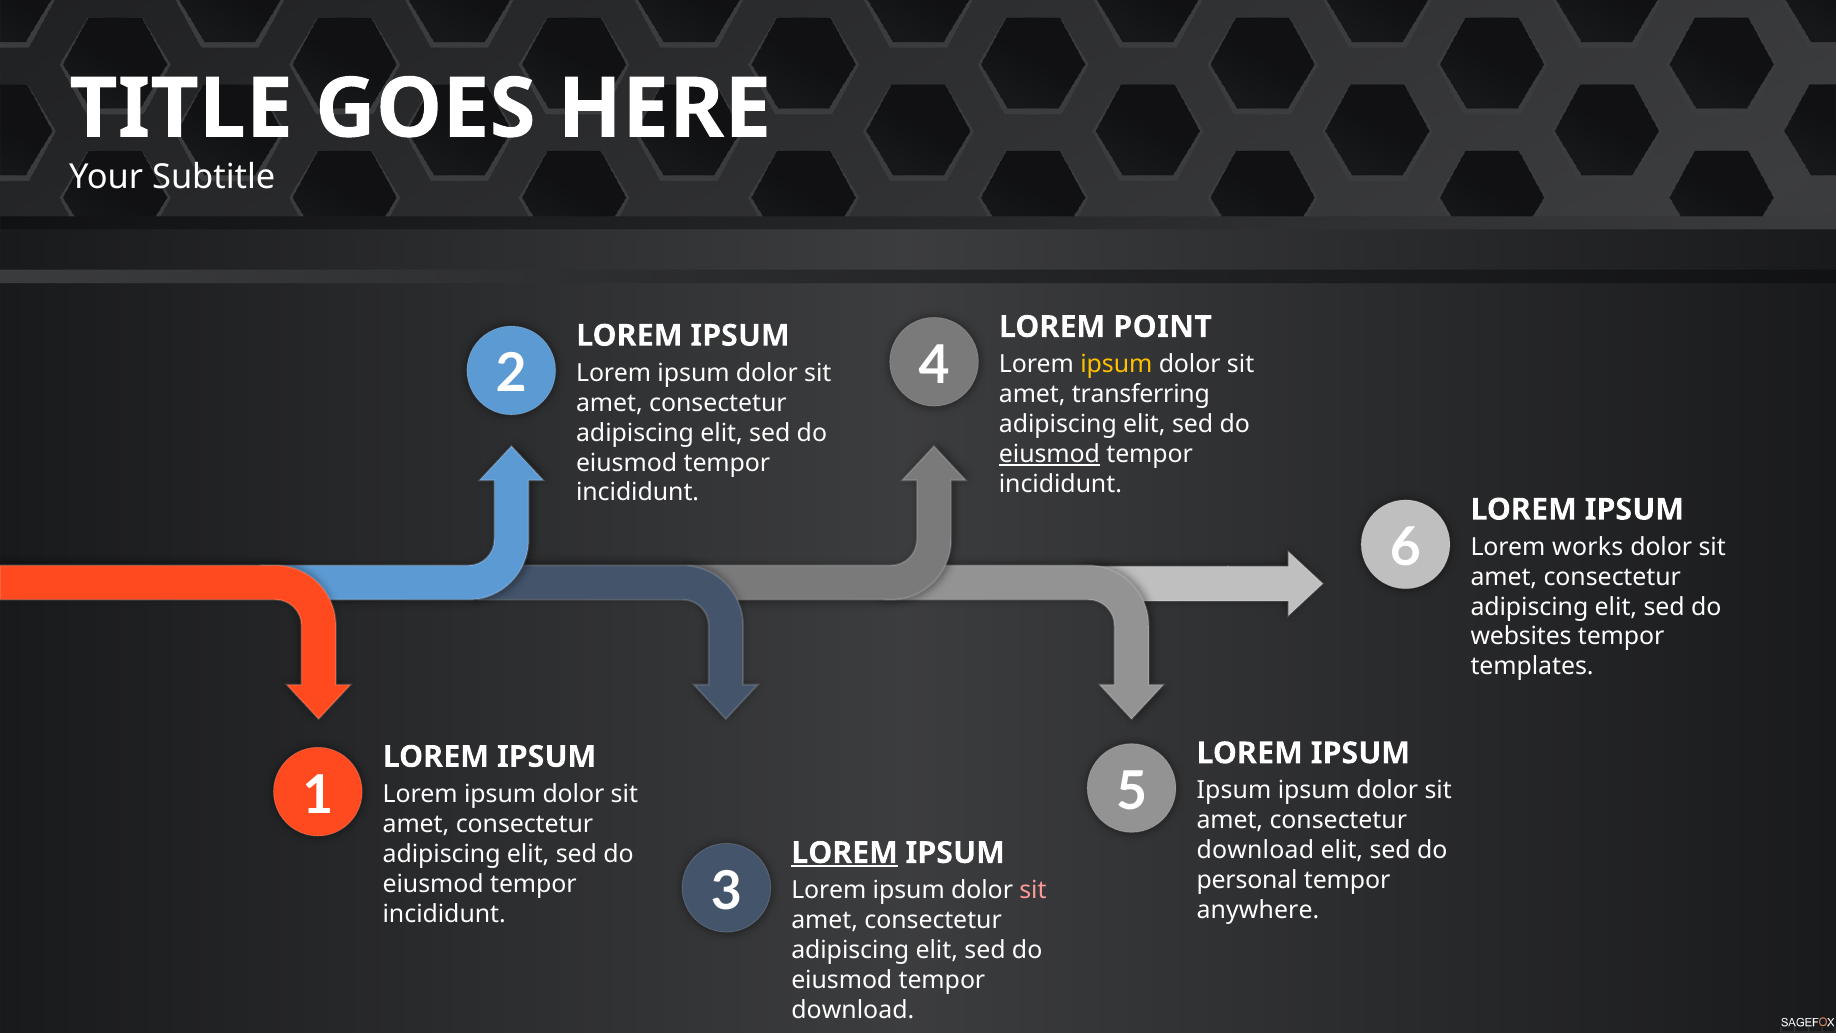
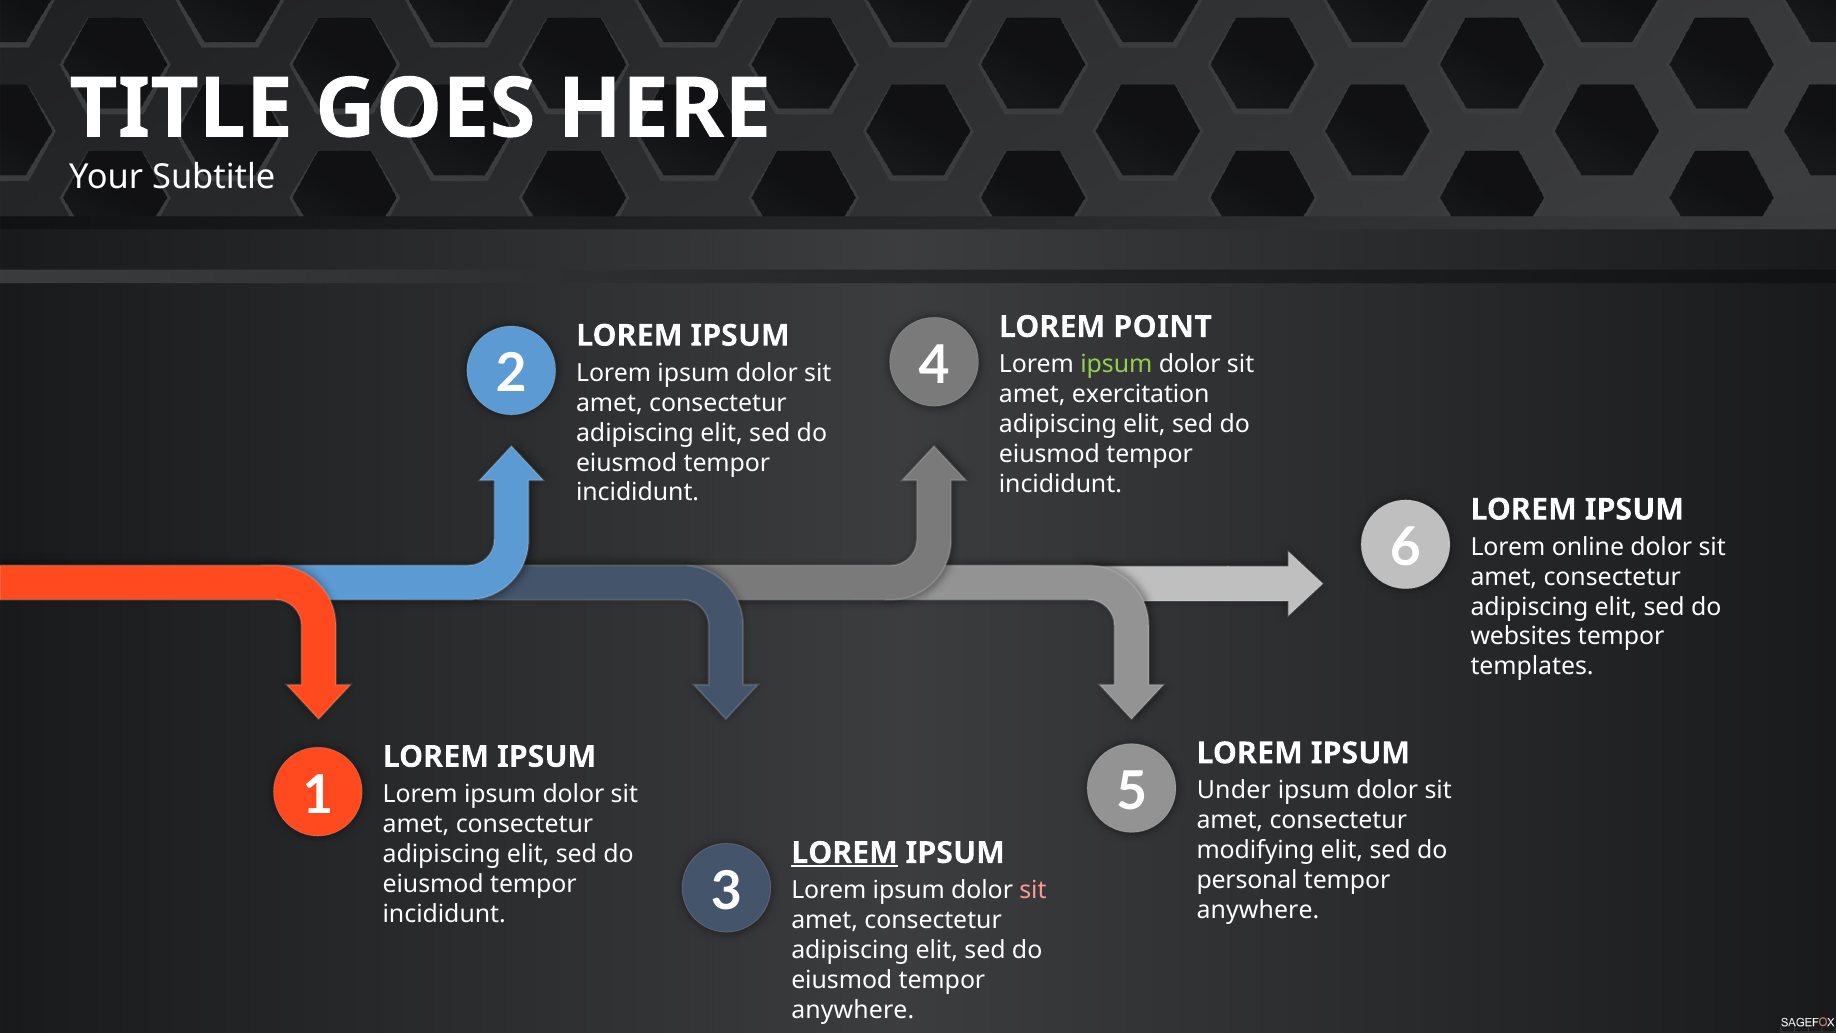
ipsum at (1116, 364) colour: yellow -> light green
transferring: transferring -> exercitation
eiusmod at (1049, 454) underline: present -> none
works: works -> online
Ipsum at (1234, 791): Ipsum -> Under
download at (1255, 850): download -> modifying
download at (853, 1010): download -> anywhere
